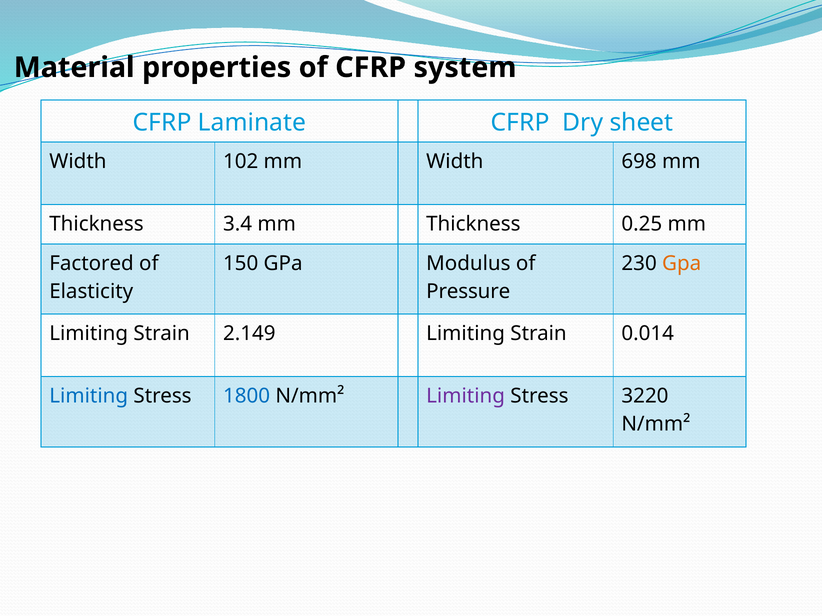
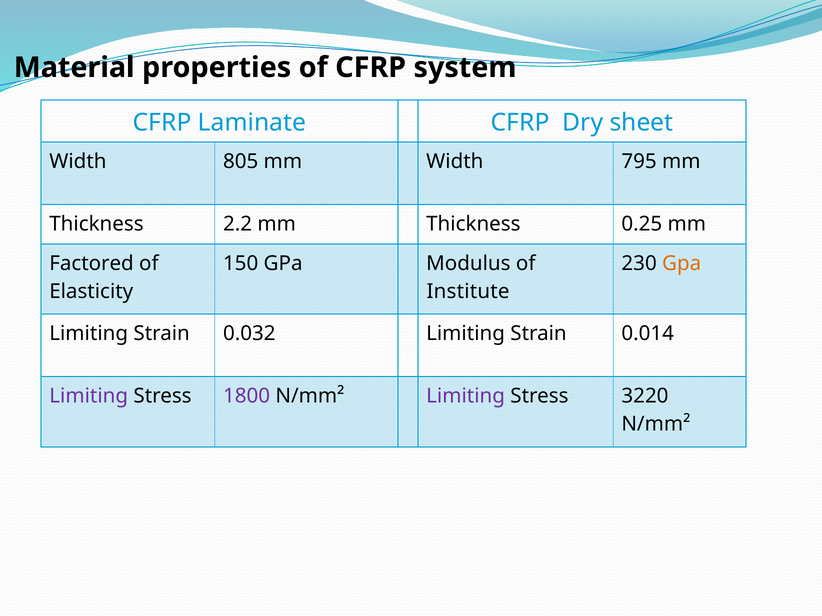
102: 102 -> 805
698: 698 -> 795
3.4: 3.4 -> 2.2
Pressure: Pressure -> Institute
2.149: 2.149 -> 0.032
Limiting at (89, 396) colour: blue -> purple
1800 colour: blue -> purple
